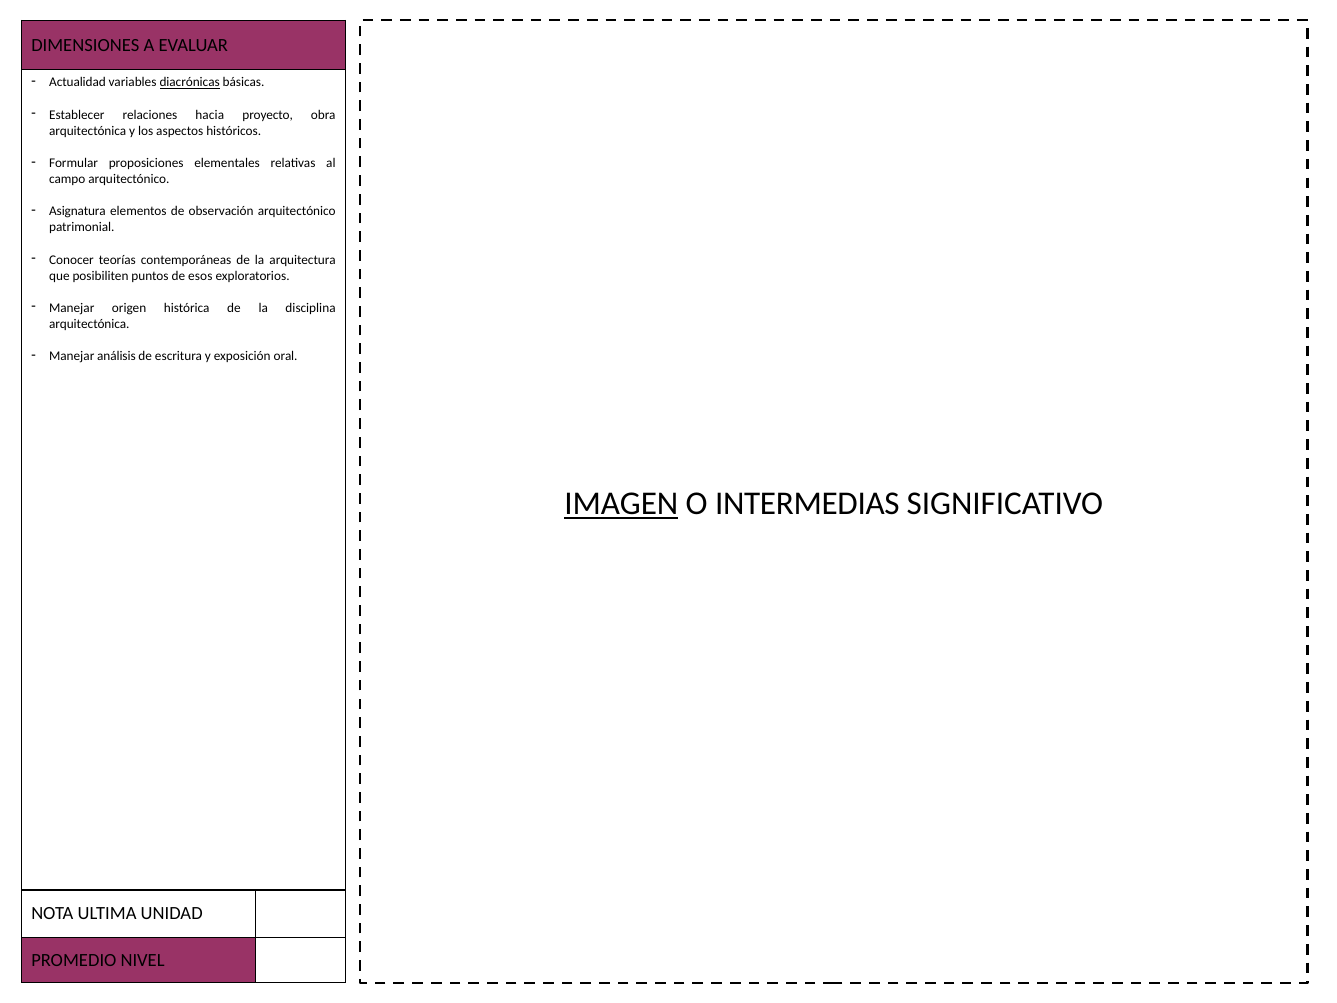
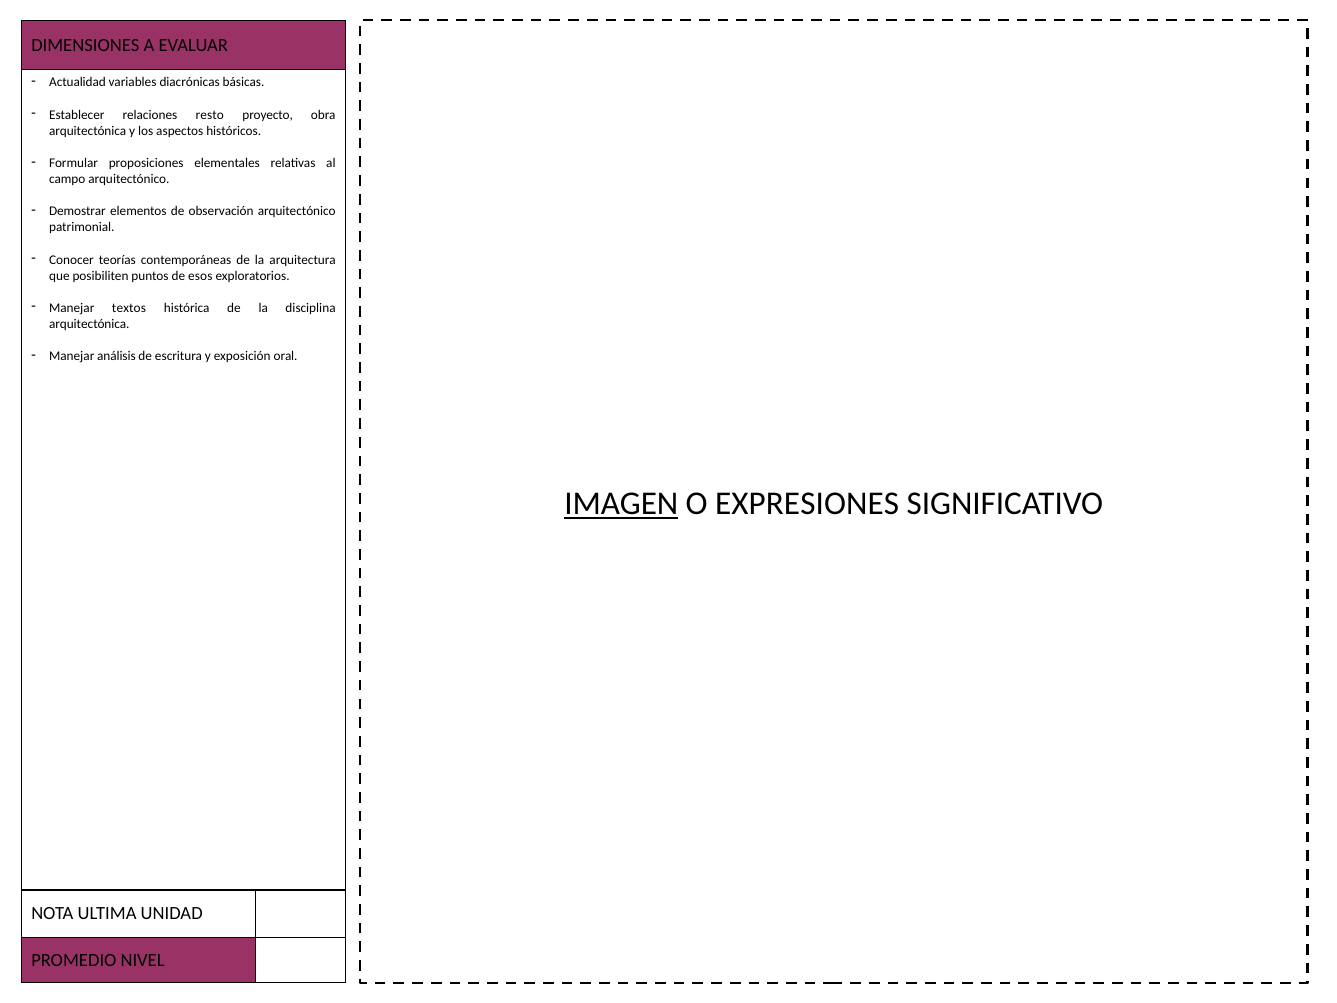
diacrónicas underline: present -> none
hacia: hacia -> resto
Asignatura: Asignatura -> Demostrar
origen: origen -> textos
INTERMEDIAS: INTERMEDIAS -> EXPRESIONES
